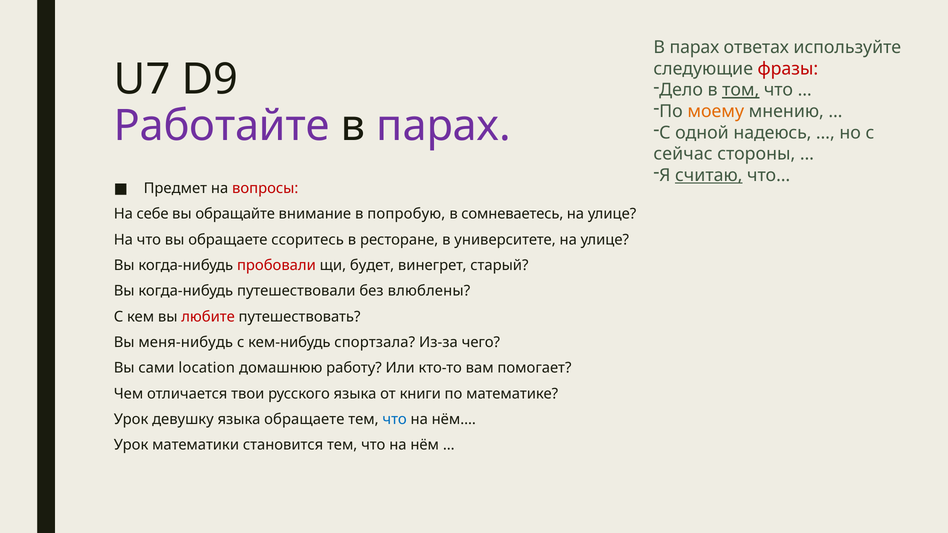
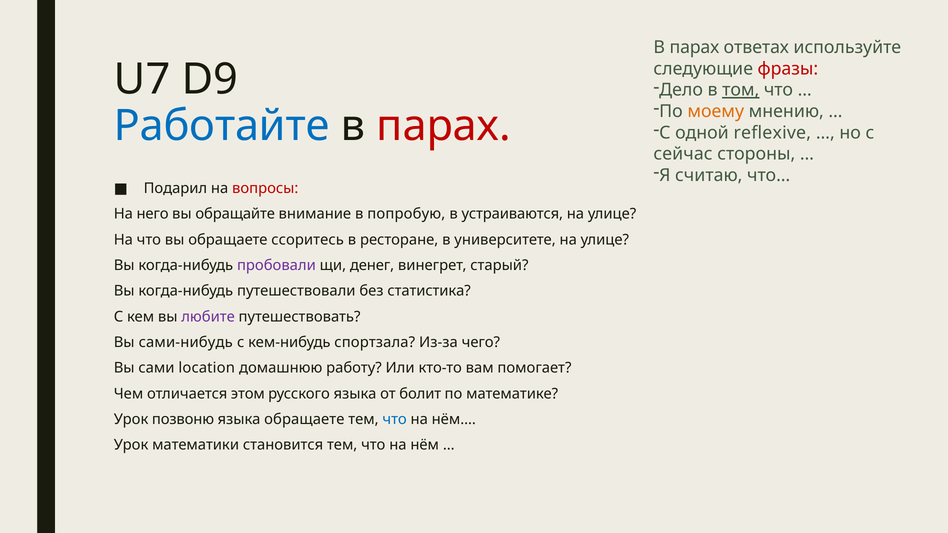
Работайте colour: purple -> blue
парах at (444, 126) colour: purple -> red
надеюсь: надеюсь -> reflexive
считаю underline: present -> none
Предмет: Предмет -> Подарил
себе: себе -> него
сомневаетесь: сомневаетесь -> устраиваются
пробовали colour: red -> purple
будет: будет -> денег
влюблены: влюблены -> статистика
любите colour: red -> purple
меня-нибудь: меня-нибудь -> сами-нибудь
твои: твои -> этом
книги: книги -> болит
девушку: девушку -> позвоню
